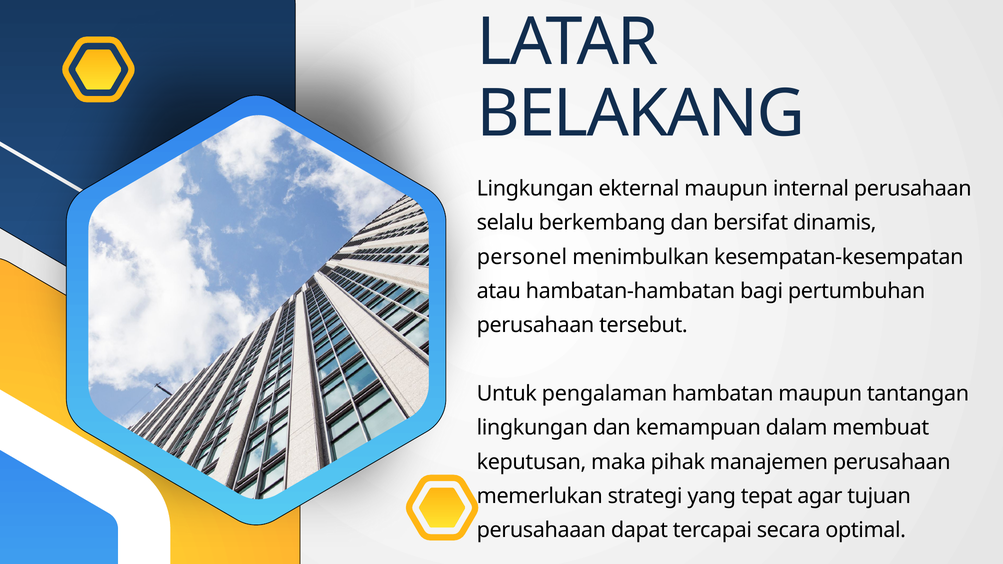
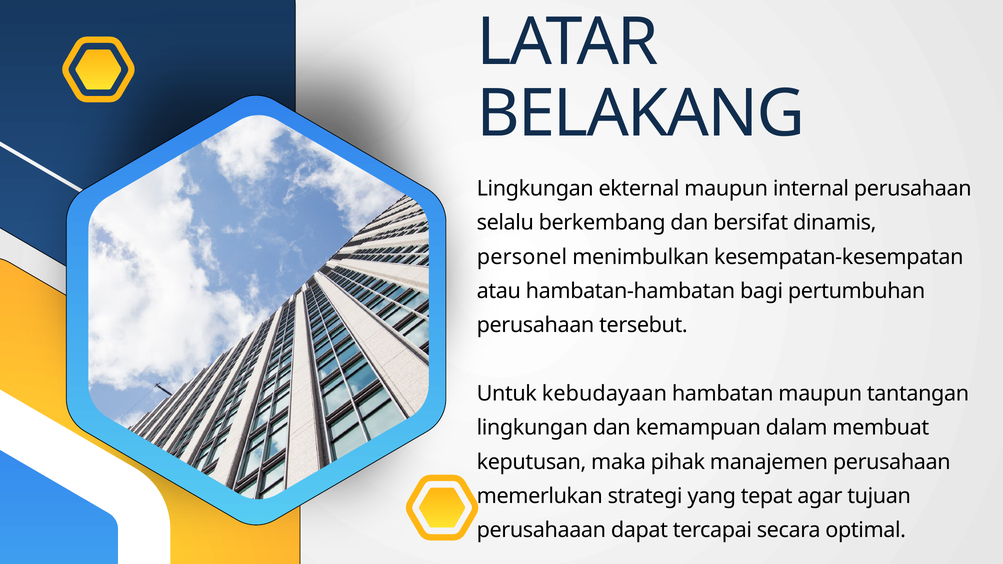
pengalaman: pengalaman -> kebudayaan
